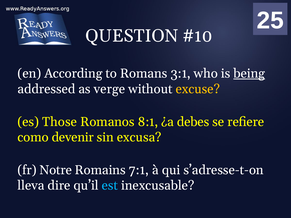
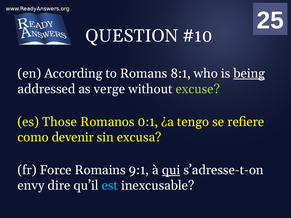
3:1: 3:1 -> 8:1
excuse colour: yellow -> light green
8:1: 8:1 -> 0:1
debes: debes -> tengo
Notre: Notre -> Force
7:1: 7:1 -> 9:1
qui underline: none -> present
lleva: lleva -> envy
